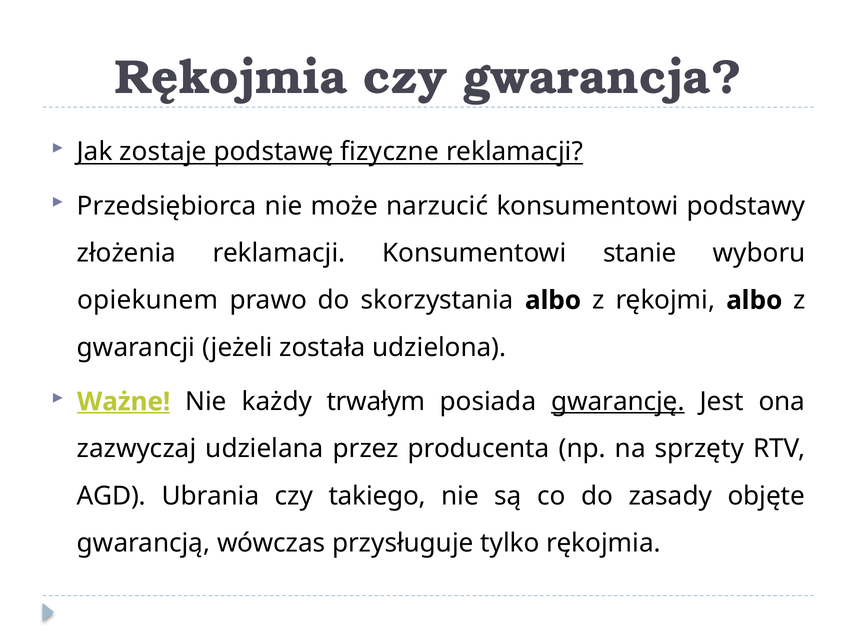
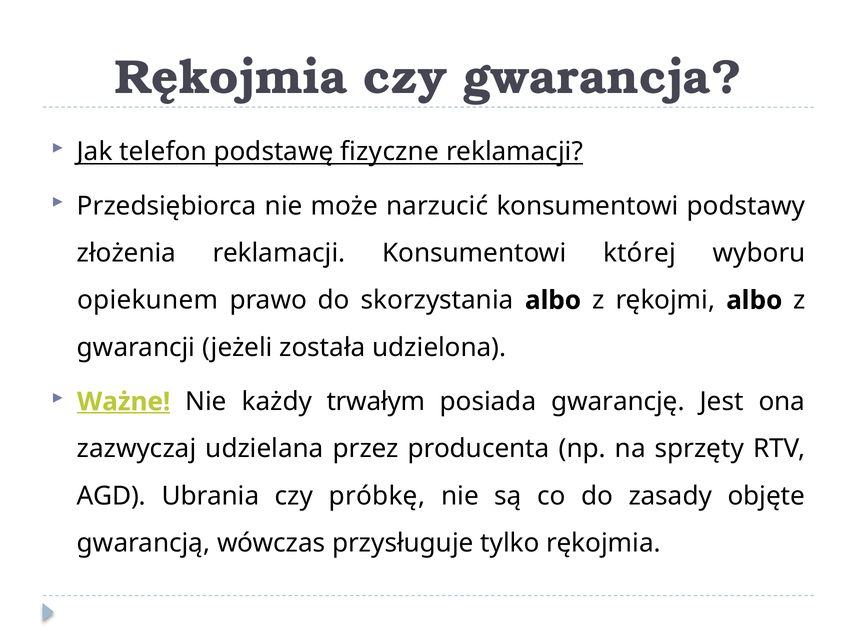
zostaje: zostaje -> telefon
stanie: stanie -> której
gwarancję underline: present -> none
takiego: takiego -> próbkę
